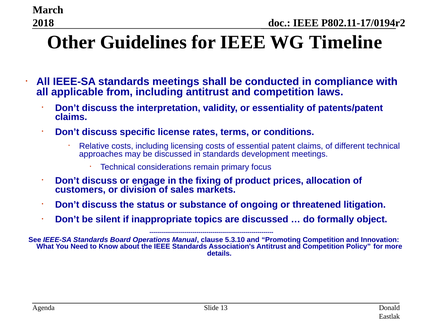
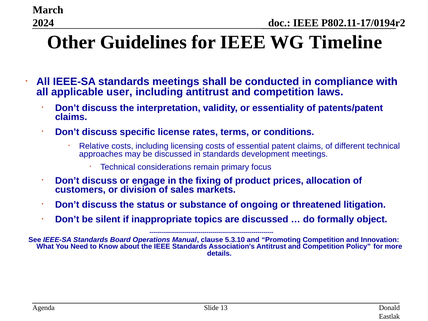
2018: 2018 -> 2024
from: from -> user
